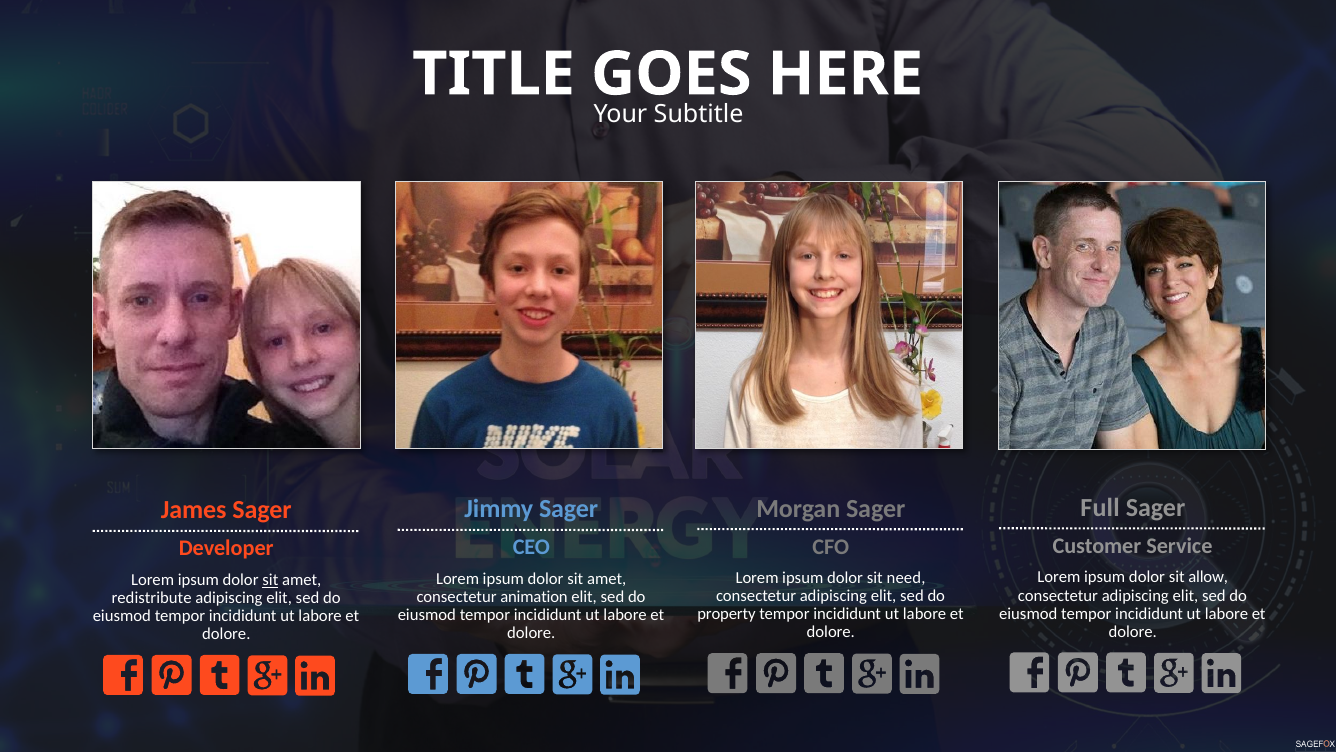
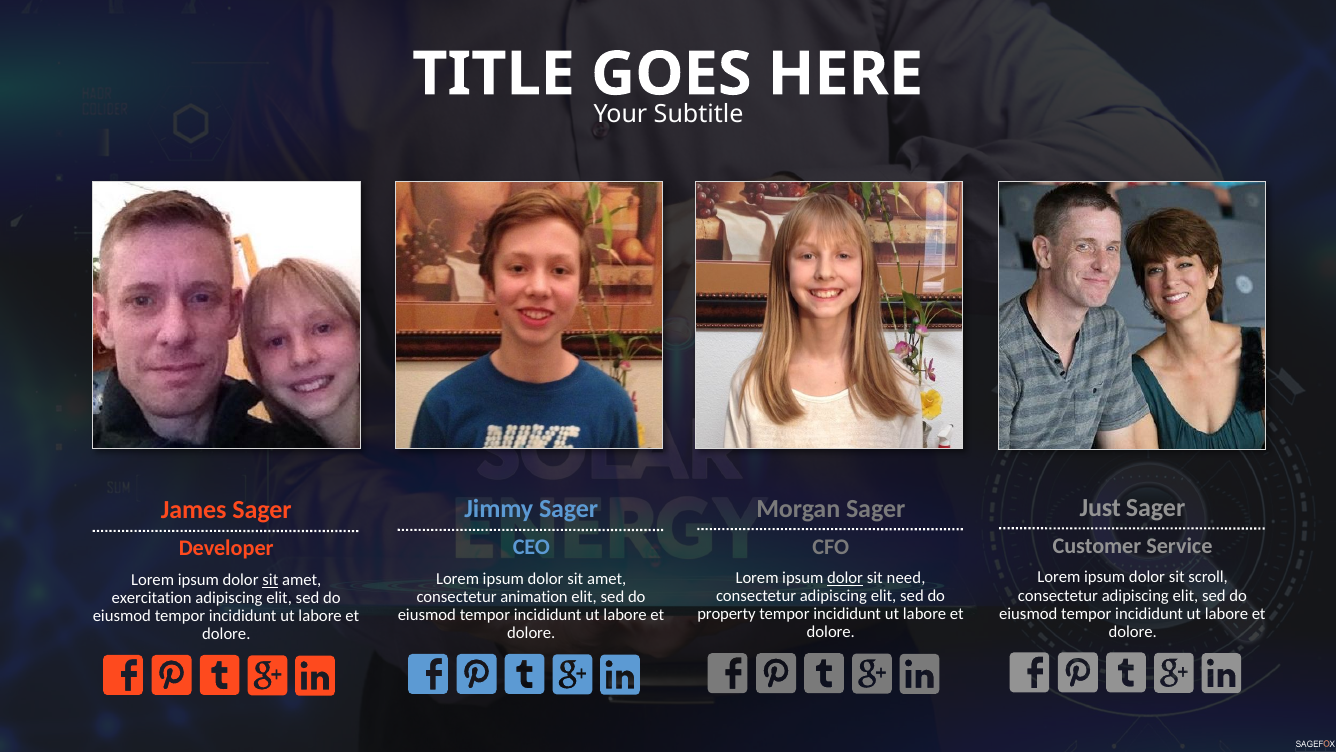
Full: Full -> Just
allow: allow -> scroll
dolor at (845, 578) underline: none -> present
redistribute: redistribute -> exercitation
